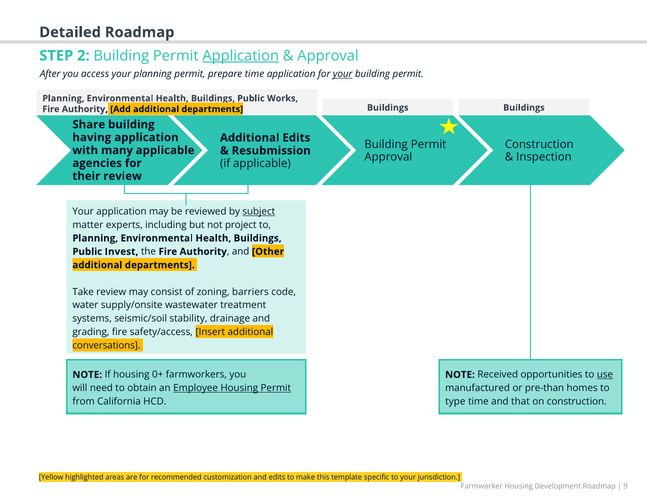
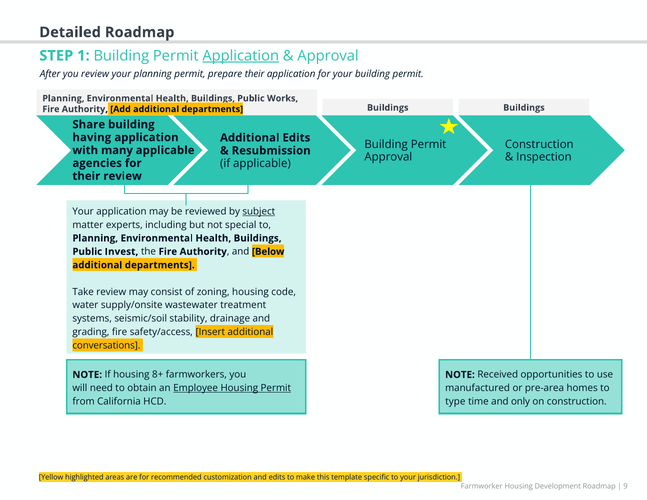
2: 2 -> 1
you access: access -> review
prepare time: time -> their
your at (343, 74) underline: present -> none
project: project -> special
Other: Other -> Below
zoning barriers: barriers -> housing
0+: 0+ -> 8+
use underline: present -> none
pre-than: pre-than -> pre-area
that: that -> only
